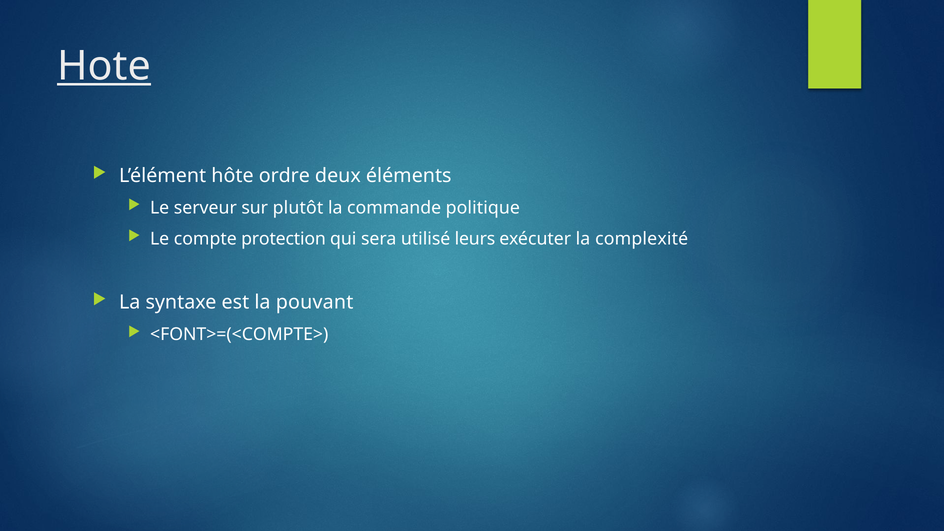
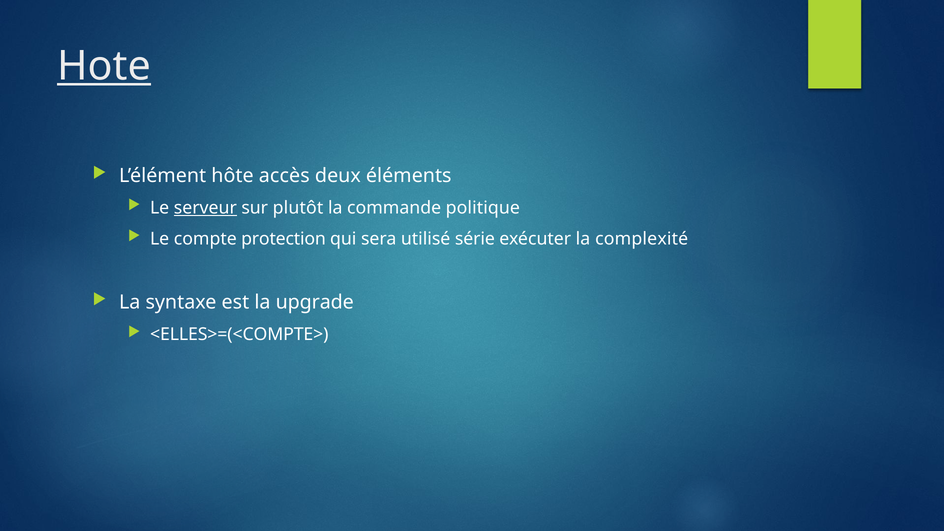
ordre: ordre -> accès
serveur underline: none -> present
leurs: leurs -> série
pouvant: pouvant -> upgrade
<FONT>=(<COMPTE>: <FONT>=(<COMPTE> -> <ELLES>=(<COMPTE>
